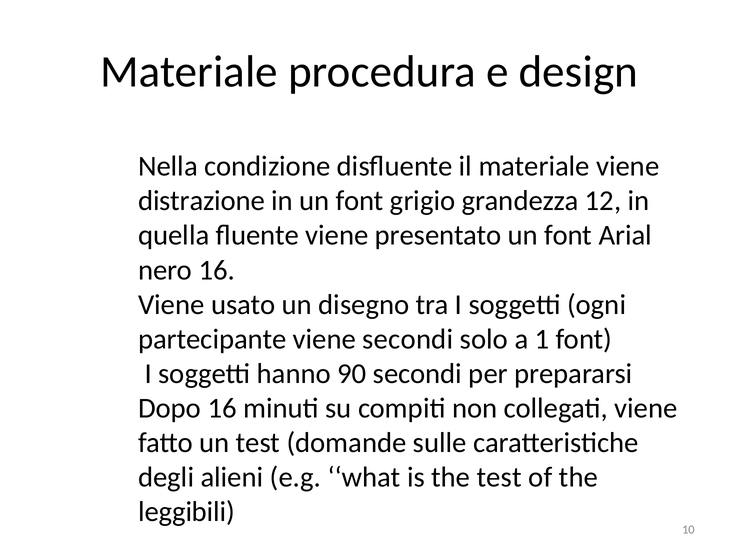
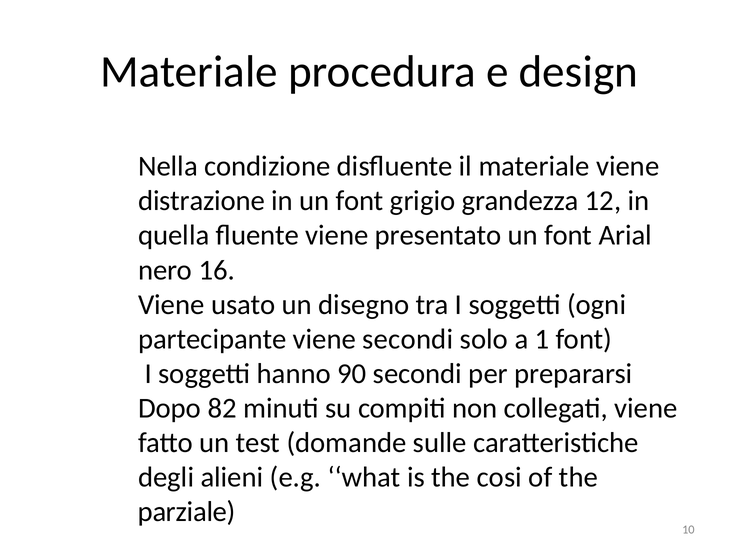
Dopo 16: 16 -> 82
the test: test -> cosi
leggibili: leggibili -> parziale
